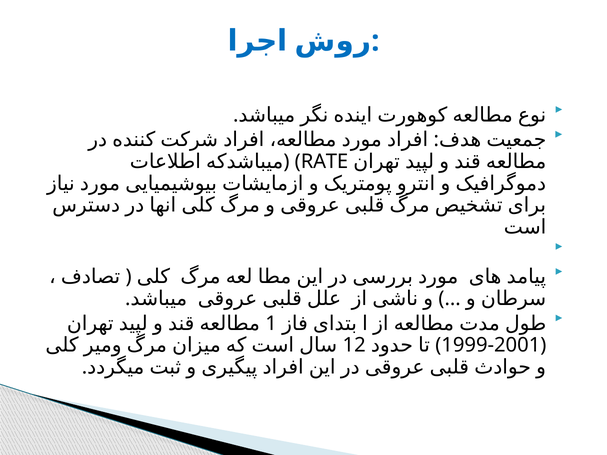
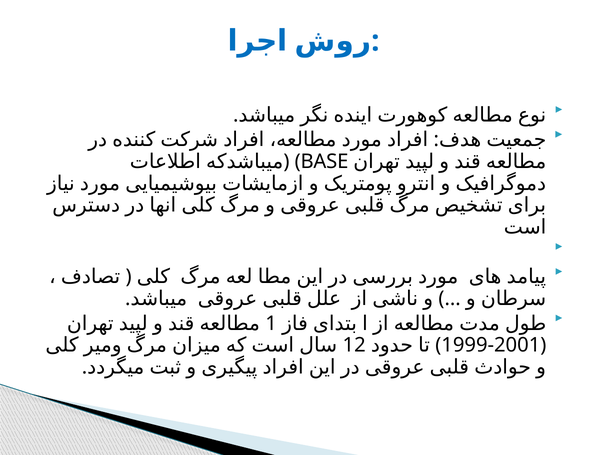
RATE: RATE -> BASE
